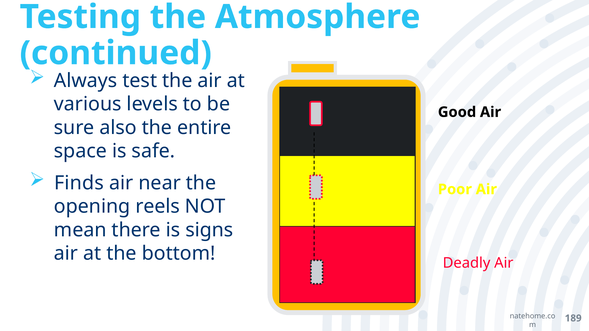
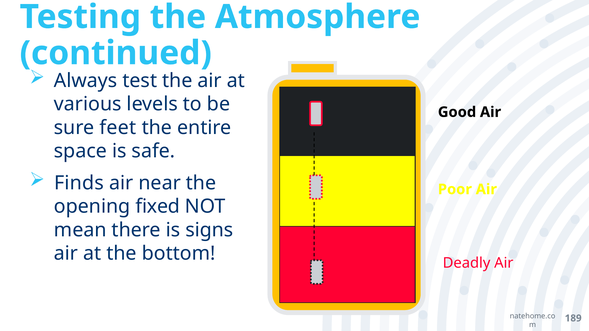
also: also -> feet
reels: reels -> fixed
